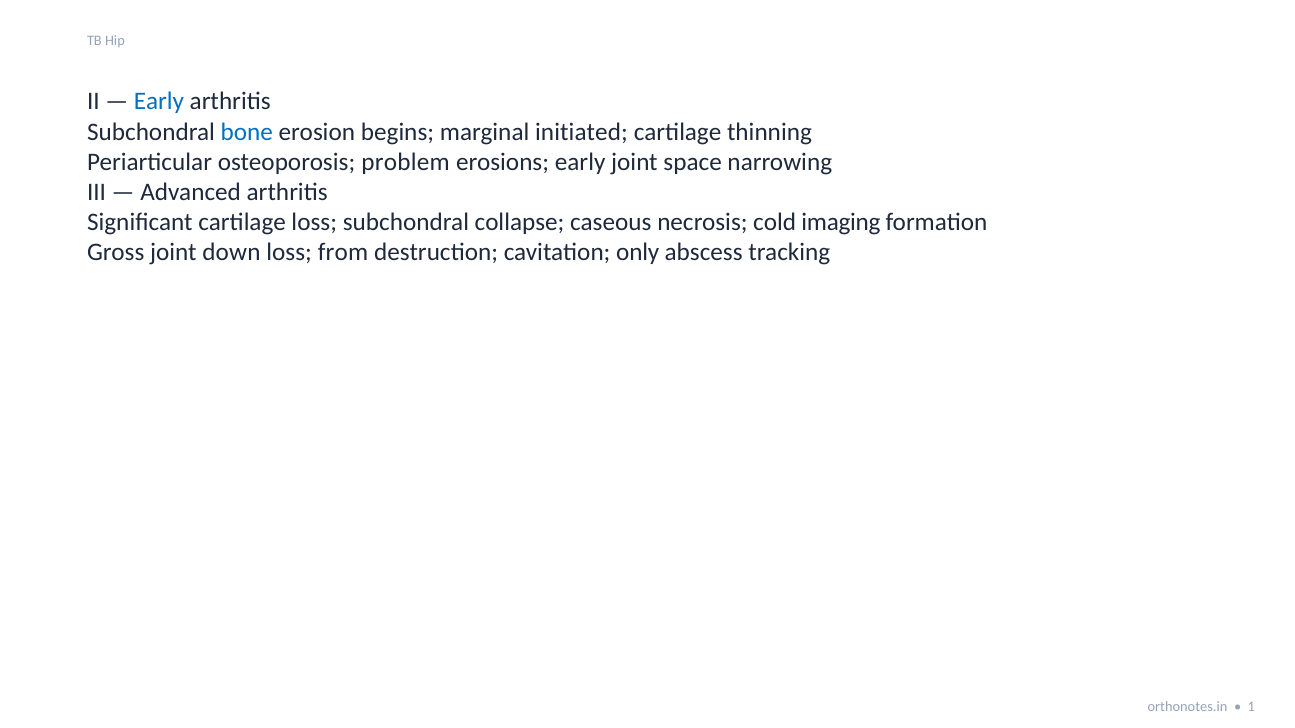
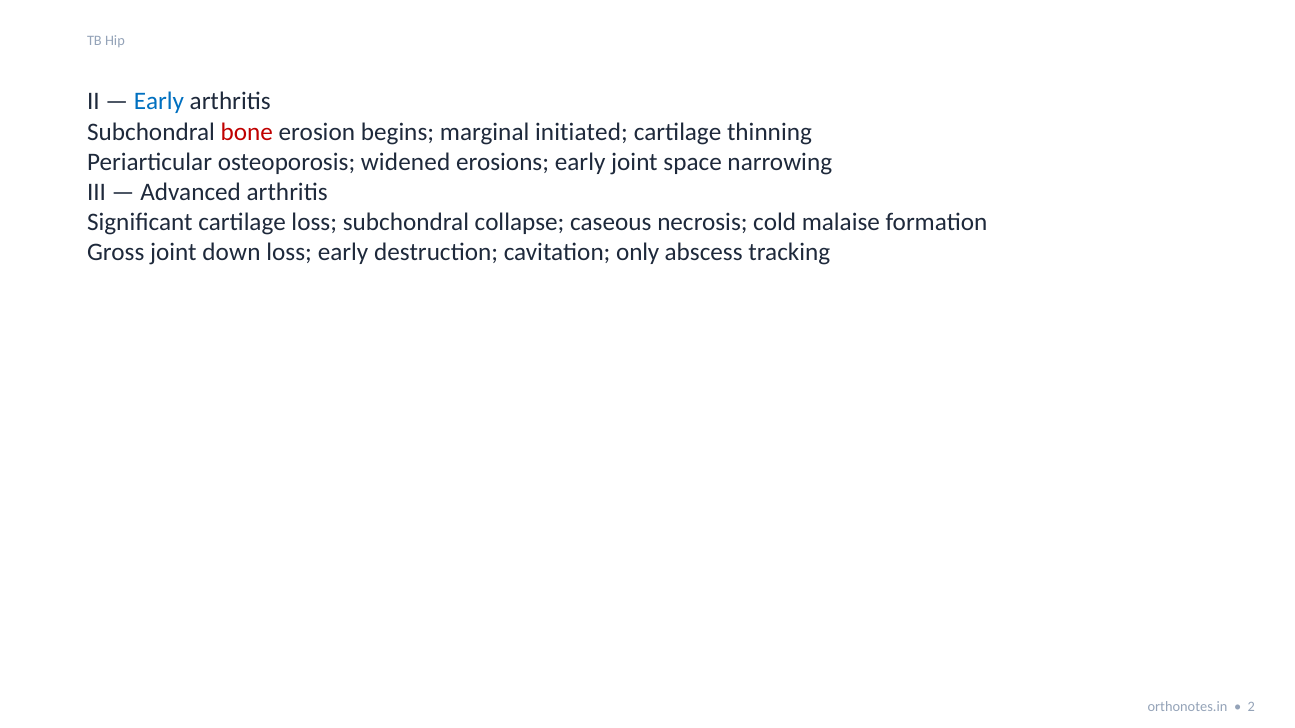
bone colour: blue -> red
problem: problem -> widened
imaging: imaging -> malaise
loss from: from -> early
1: 1 -> 2
